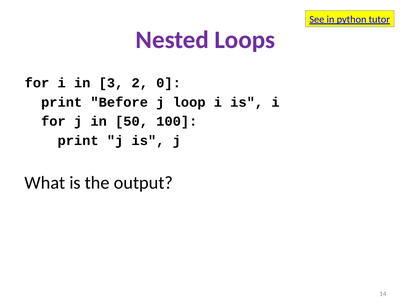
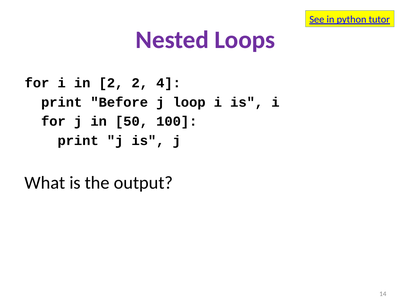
in 3: 3 -> 2
0: 0 -> 4
